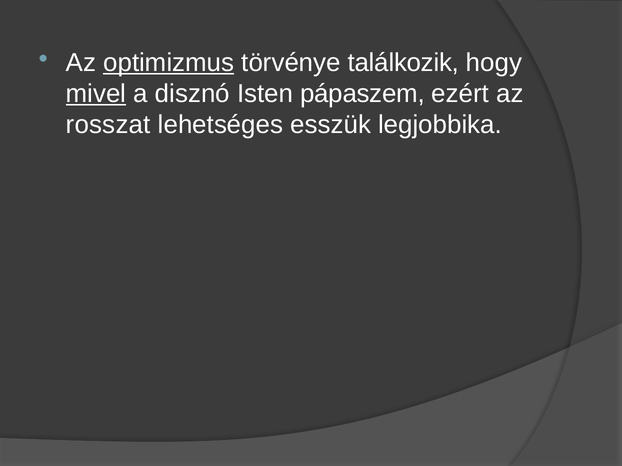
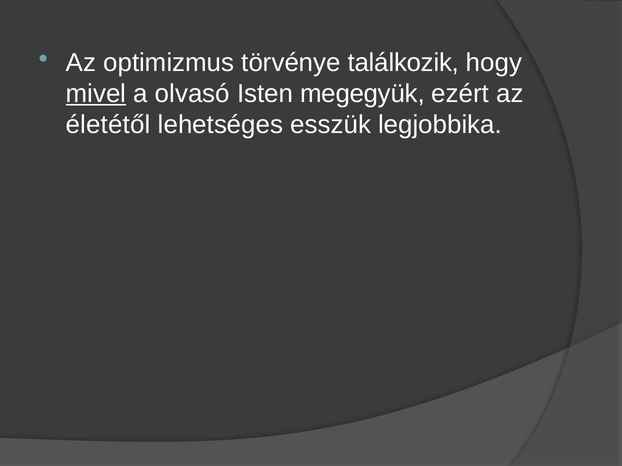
optimizmus underline: present -> none
disznó: disznó -> olvasó
pápaszem: pápaszem -> megegyük
rosszat: rosszat -> életétől
